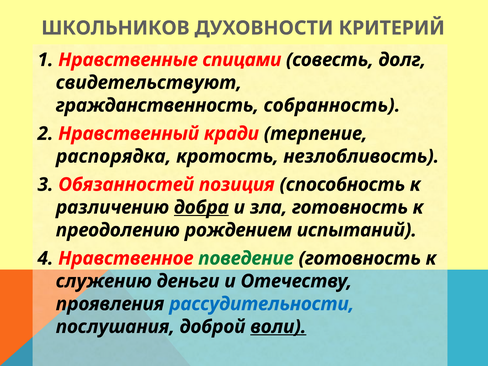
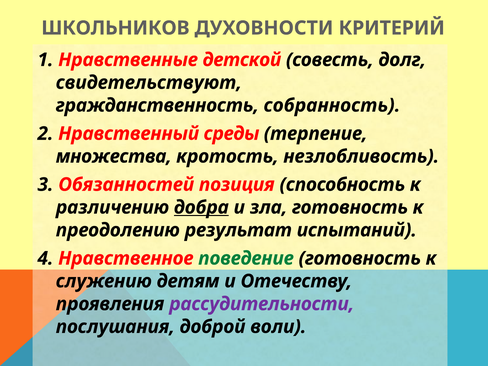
спицами: спицами -> детской
кради: кради -> среды
распорядка: распорядка -> множества
рождением: рождением -> результат
деньги: деньги -> детям
рассудительности colour: blue -> purple
воли underline: present -> none
